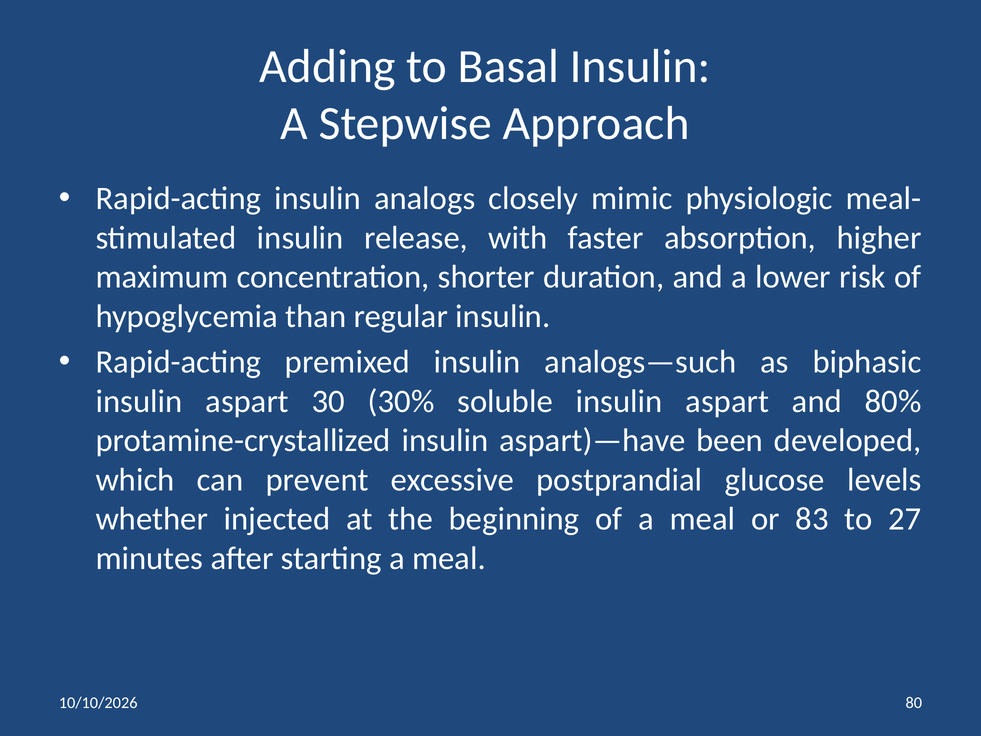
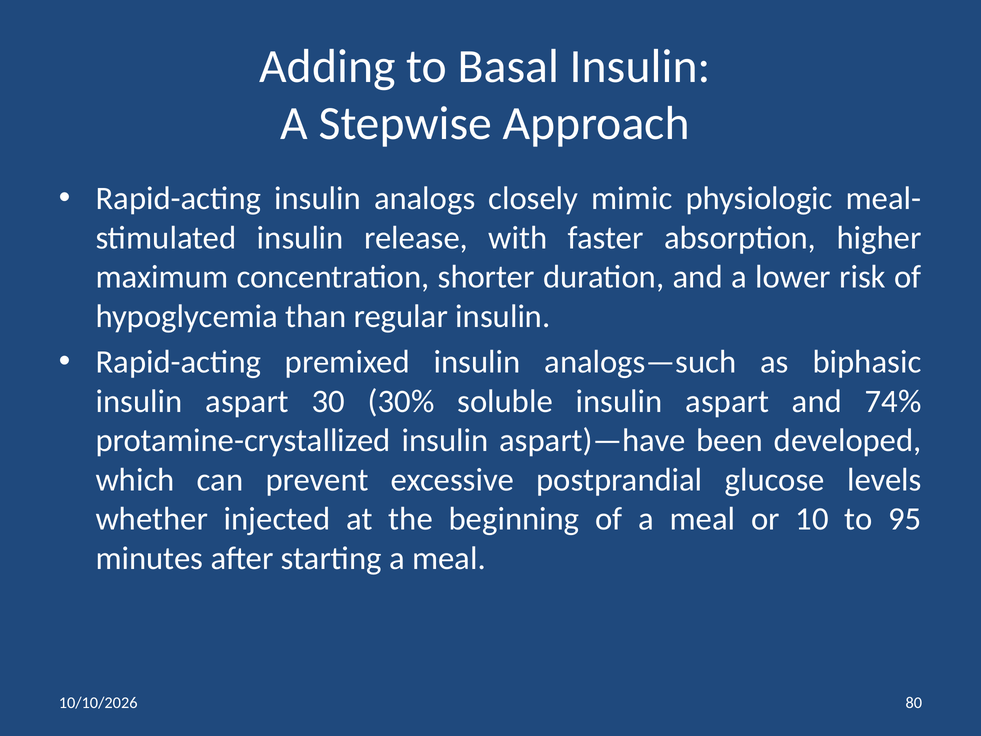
80%: 80% -> 74%
83: 83 -> 10
27: 27 -> 95
